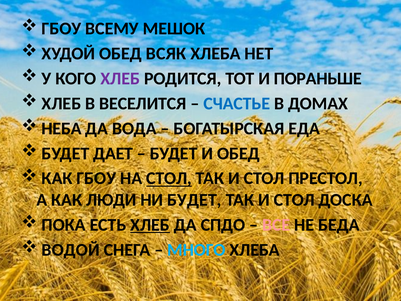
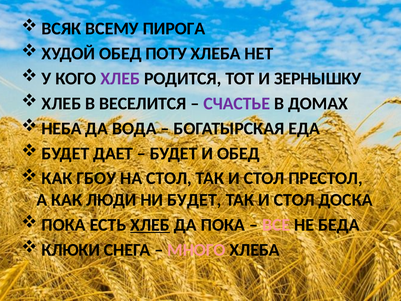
ГБОУ at (61, 29): ГБОУ -> ВСЯК
МЕШОК: МЕШОК -> ПИРОГА
ВСЯК: ВСЯК -> ПОТУ
ПОРАНЬШЕ: ПОРАНЬШЕ -> ЗЕРНЫШКУ
СЧАСТЬЕ colour: blue -> purple
СТОЛ at (169, 178) underline: present -> none
ДА СПДО: СПДО -> ПОКА
ВОДОЙ: ВОДОЙ -> КЛЮКИ
МНОГО colour: light blue -> pink
